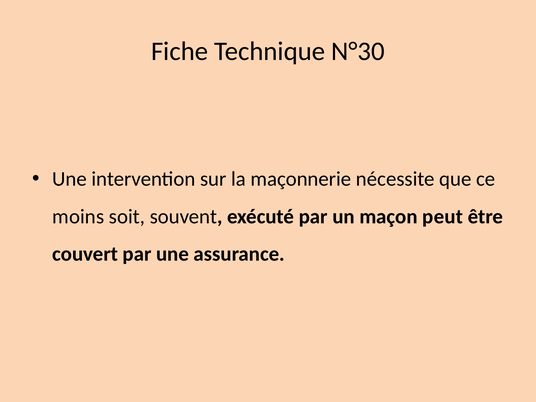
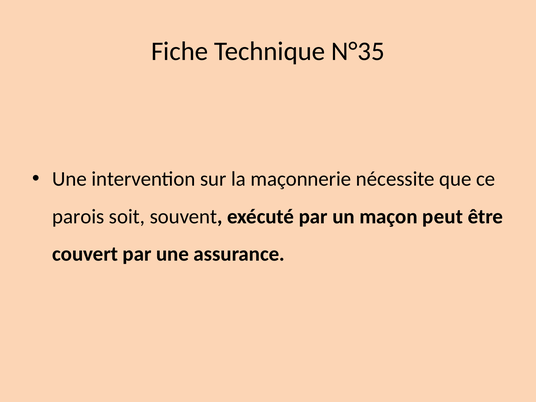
N°30: N°30 -> N°35
moins: moins -> parois
